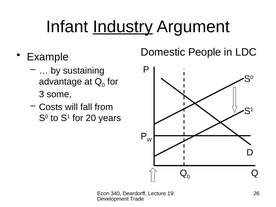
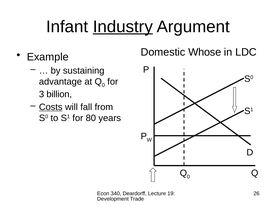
People: People -> Whose
some: some -> billion
Costs underline: none -> present
20: 20 -> 80
